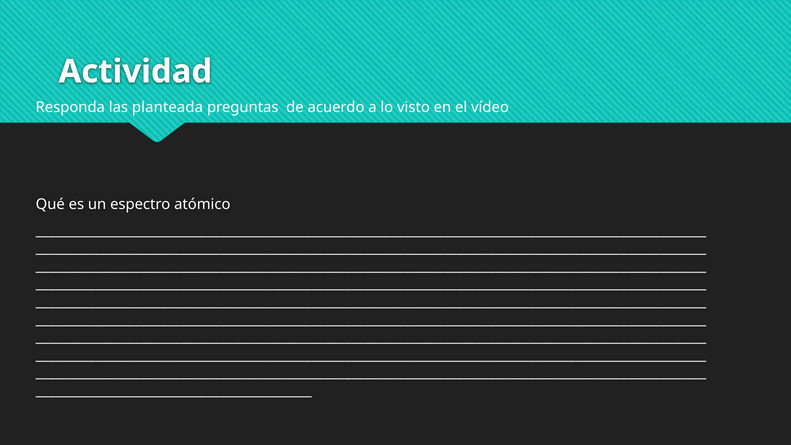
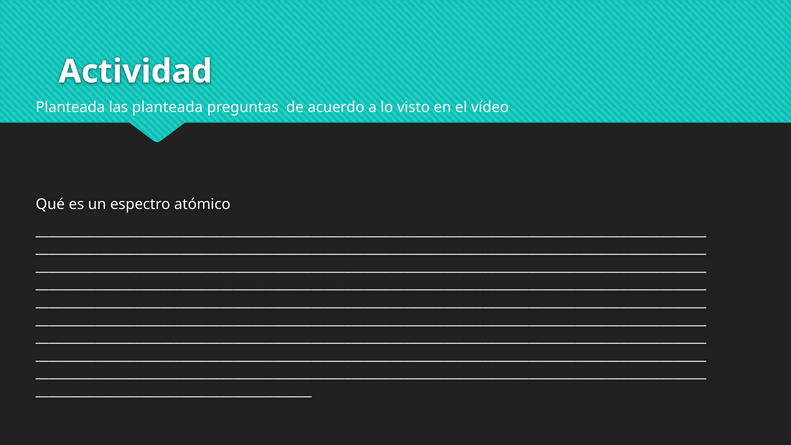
Responda at (70, 107): Responda -> Planteada
